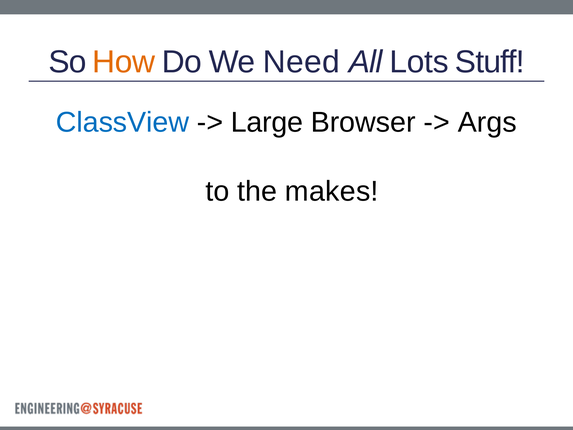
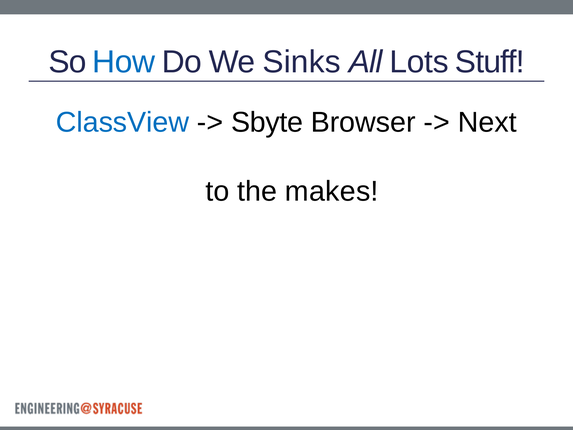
How colour: orange -> blue
Need: Need -> Sinks
Large: Large -> Sbyte
Args: Args -> Next
